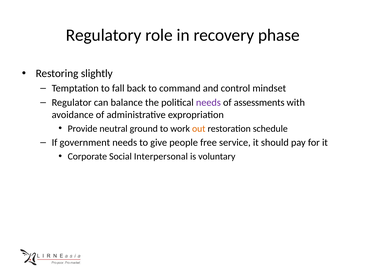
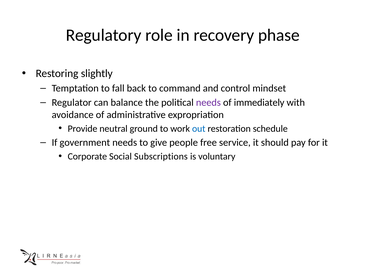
assessments: assessments -> immediately
out colour: orange -> blue
Interpersonal: Interpersonal -> Subscriptions
